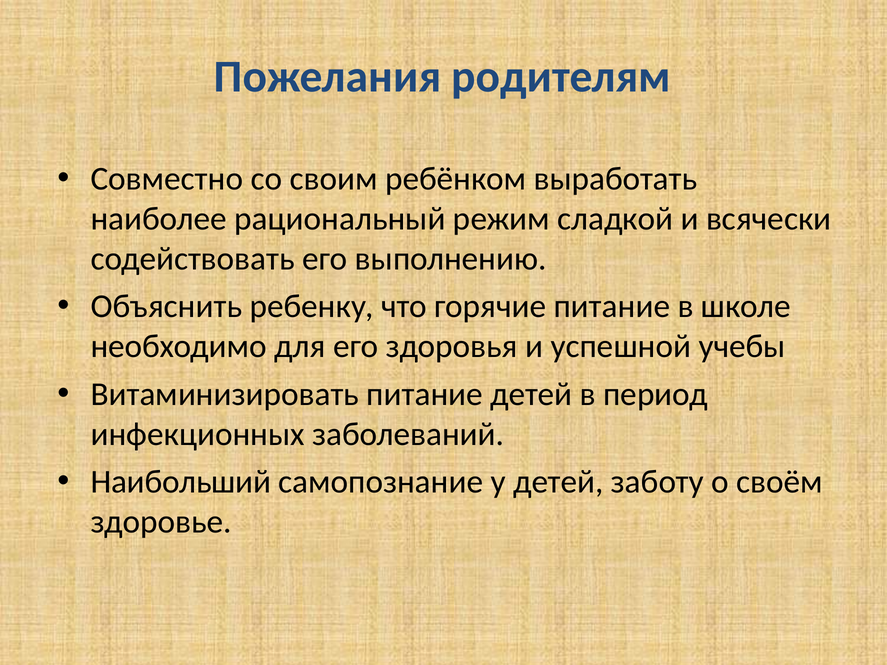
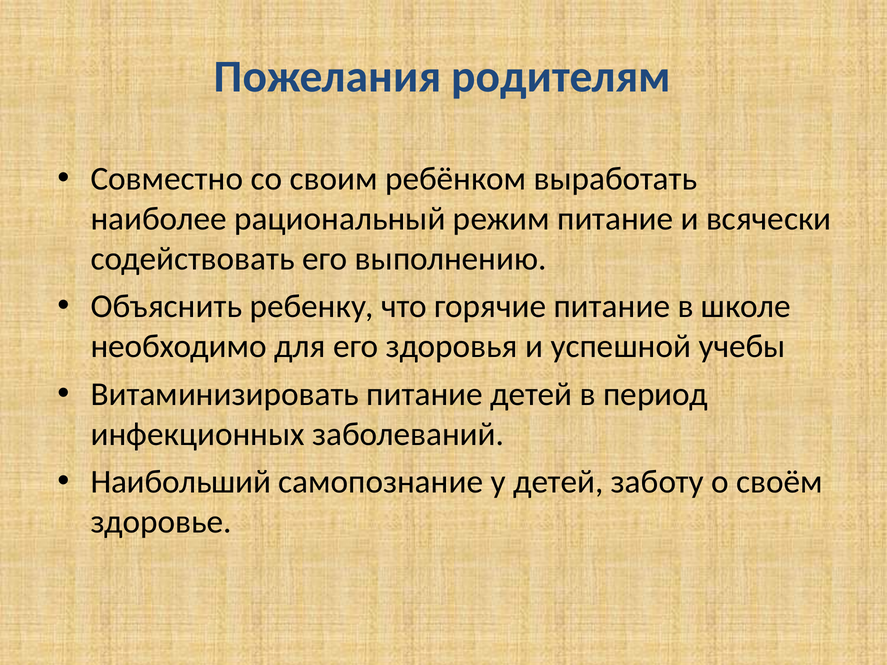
режим сладкой: сладкой -> питание
